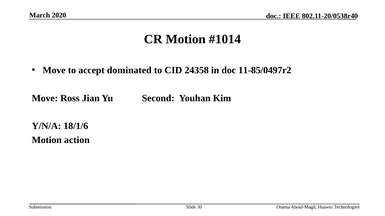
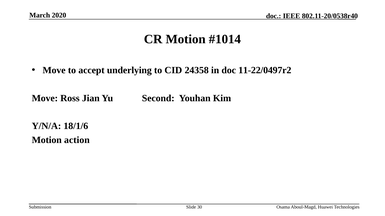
dominated: dominated -> underlying
11-85/0497r2: 11-85/0497r2 -> 11-22/0497r2
